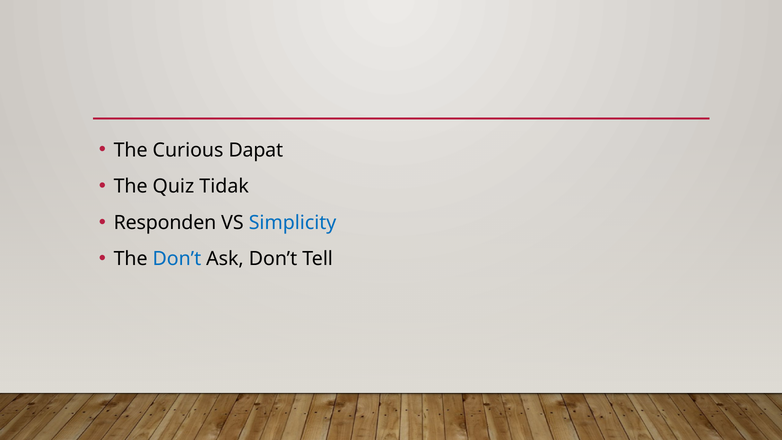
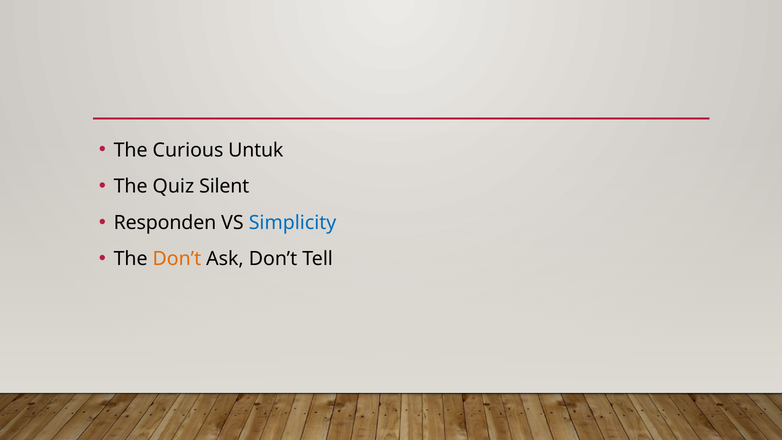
Dapat: Dapat -> Untuk
Tidak: Tidak -> Silent
Don’t at (177, 259) colour: blue -> orange
